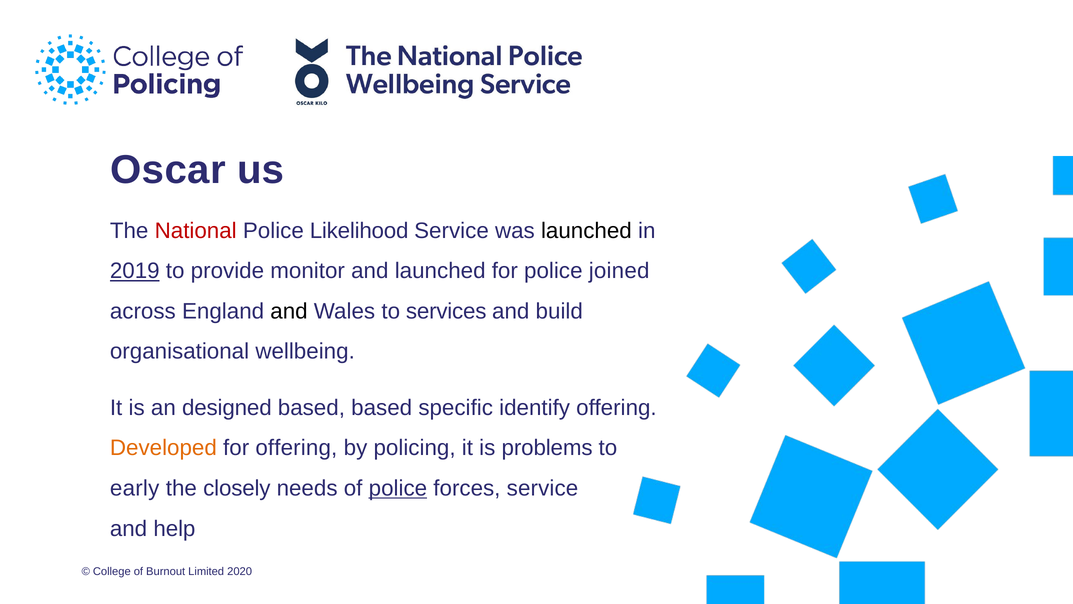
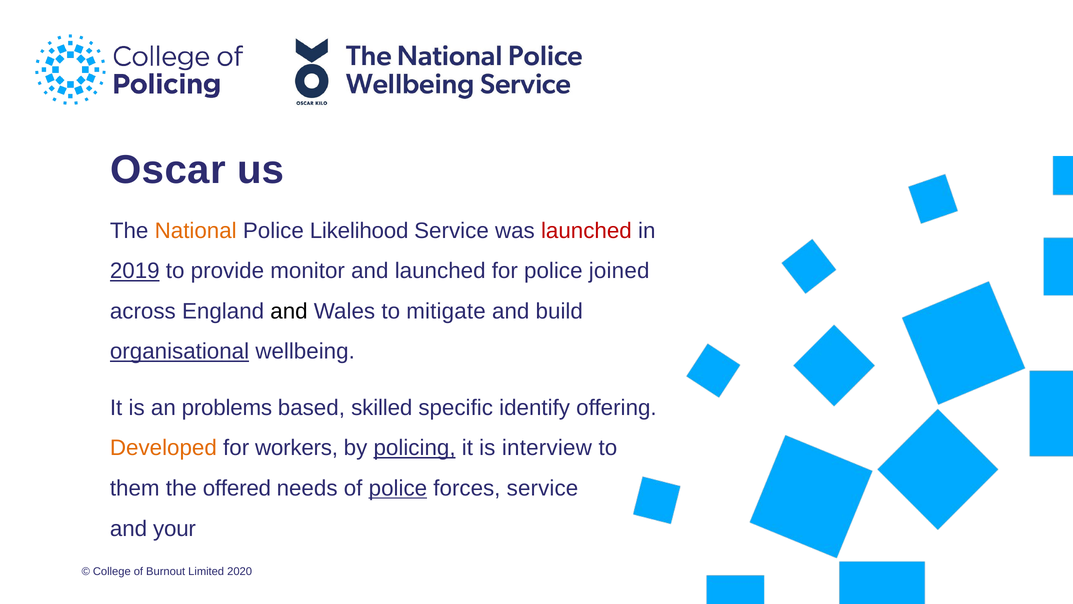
National colour: red -> orange
launched at (586, 231) colour: black -> red
services: services -> mitigate
organisational underline: none -> present
designed: designed -> problems
based based: based -> skilled
for offering: offering -> workers
policing underline: none -> present
problems: problems -> interview
early: early -> them
closely: closely -> offered
help: help -> your
